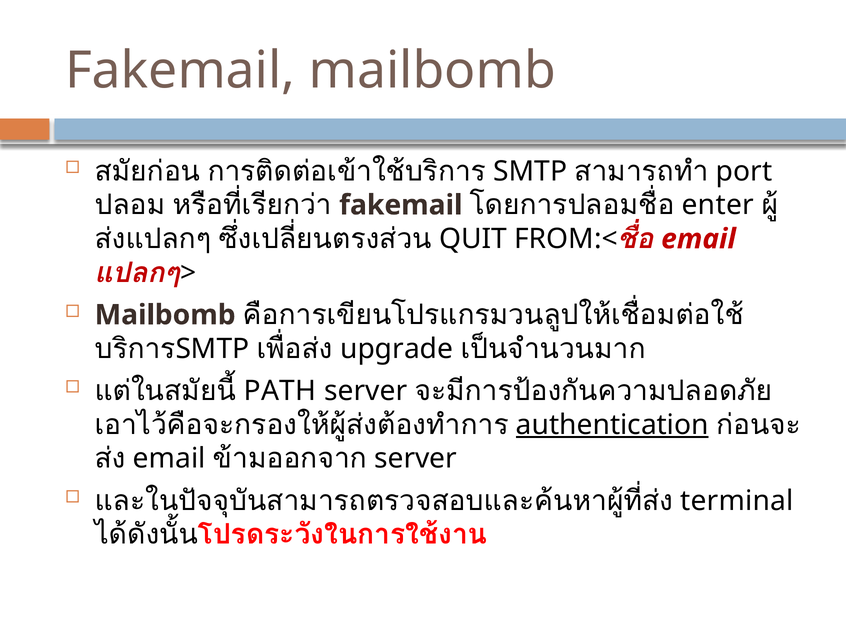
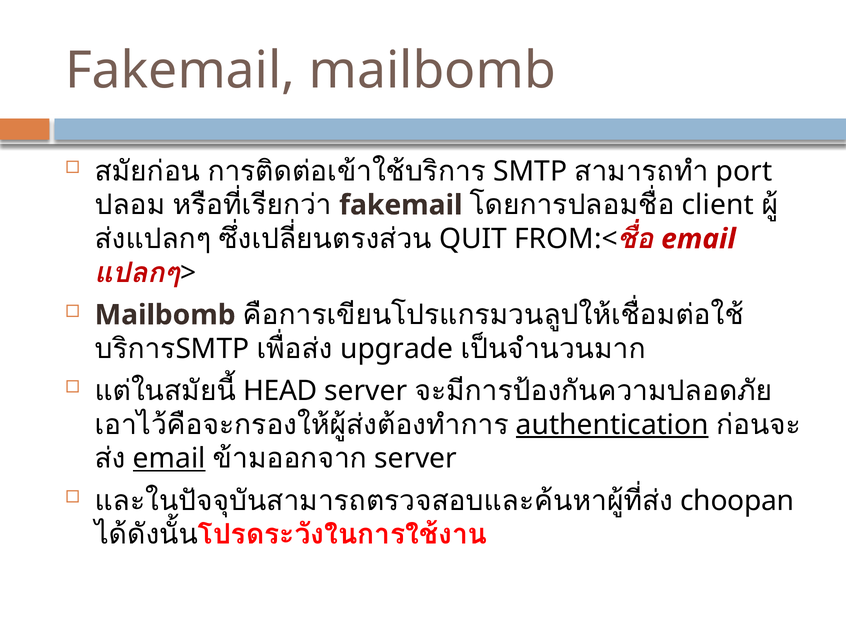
enter: enter -> client
PATH: PATH -> HEAD
email at (169, 458) underline: none -> present
terminal: terminal -> choopan
